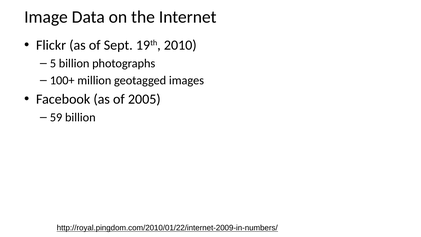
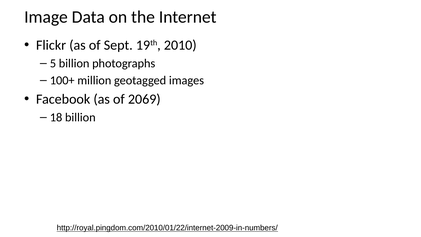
2005: 2005 -> 2069
59: 59 -> 18
